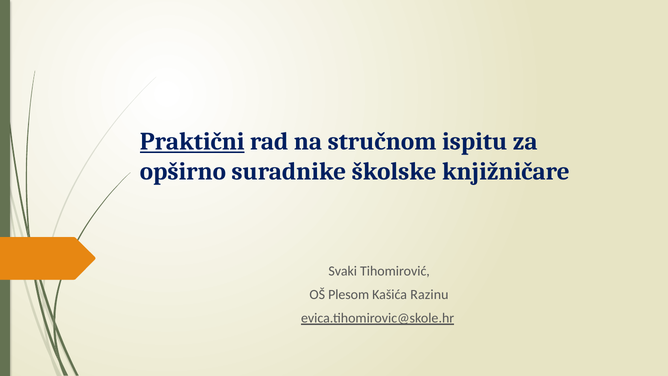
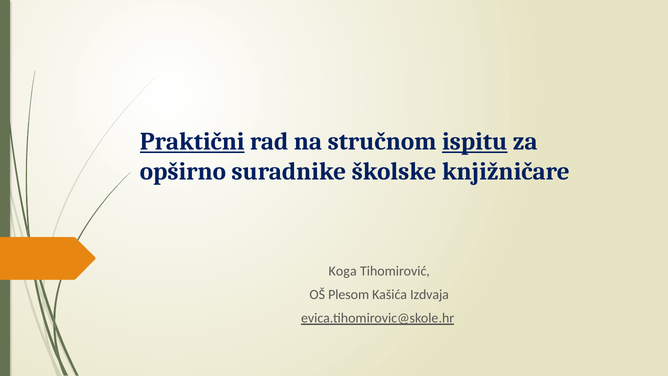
ispitu underline: none -> present
Svaki: Svaki -> Koga
Razinu: Razinu -> Izdvaja
